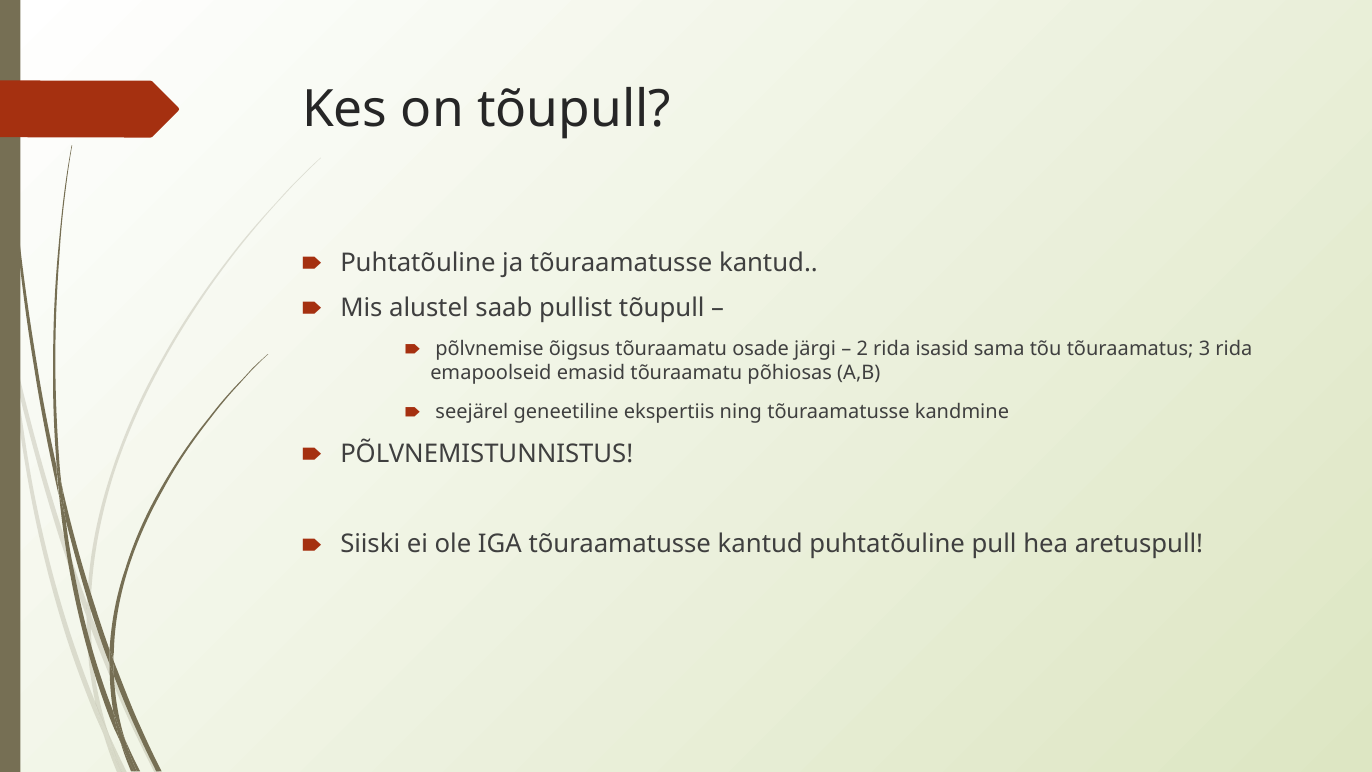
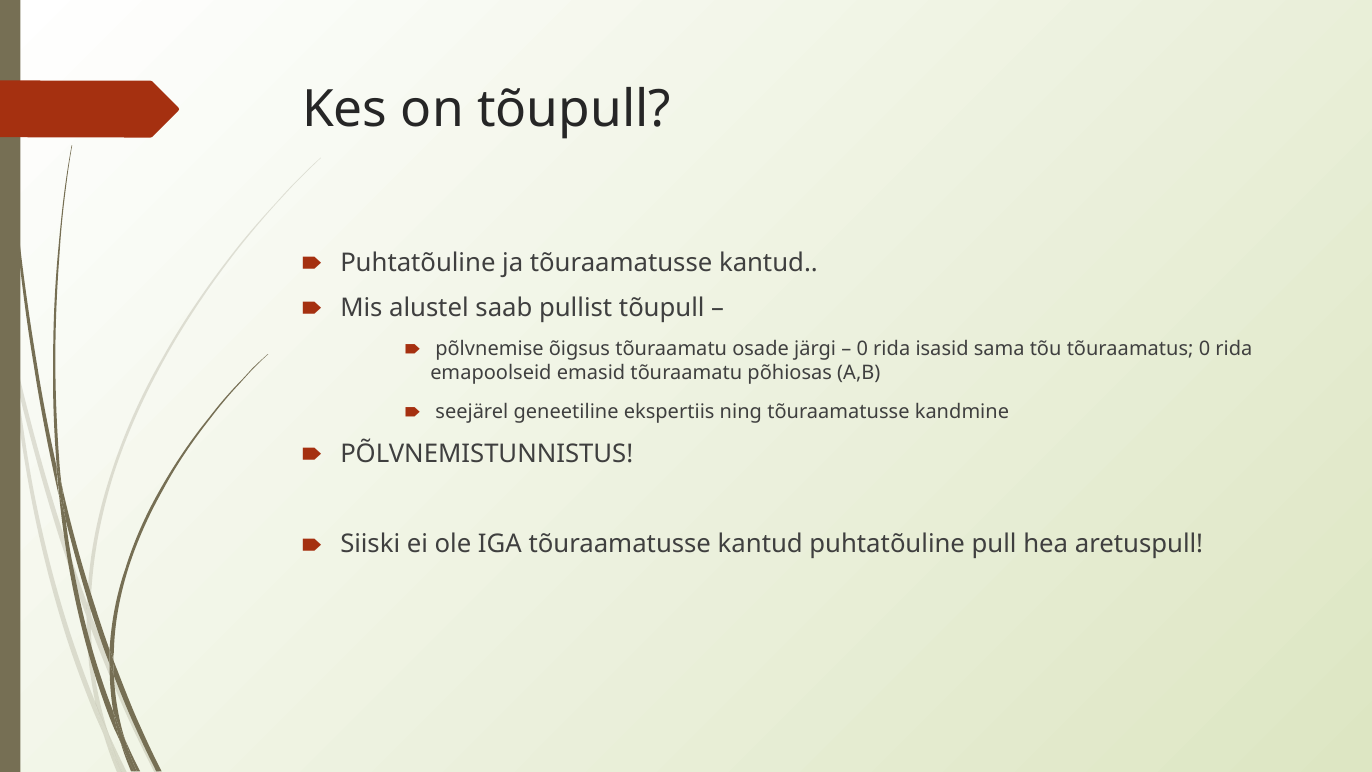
2 at (862, 349): 2 -> 0
tõuraamatus 3: 3 -> 0
